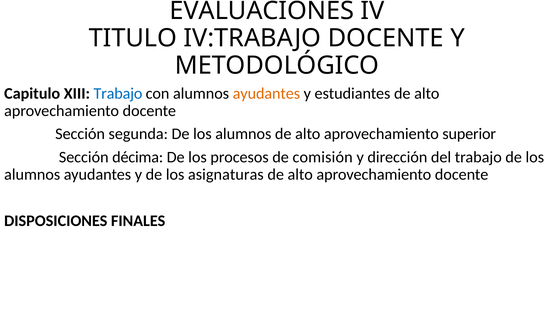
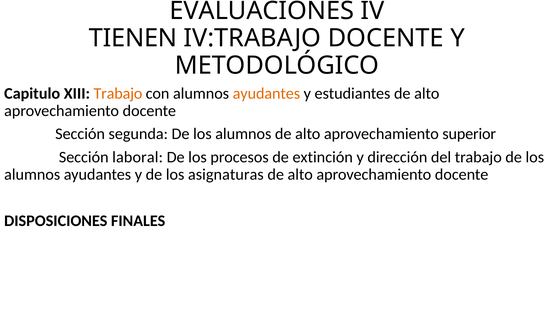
TITULO: TITULO -> TIENEN
Trabajo at (118, 94) colour: blue -> orange
décima: décima -> laboral
comisión: comisión -> extinción
